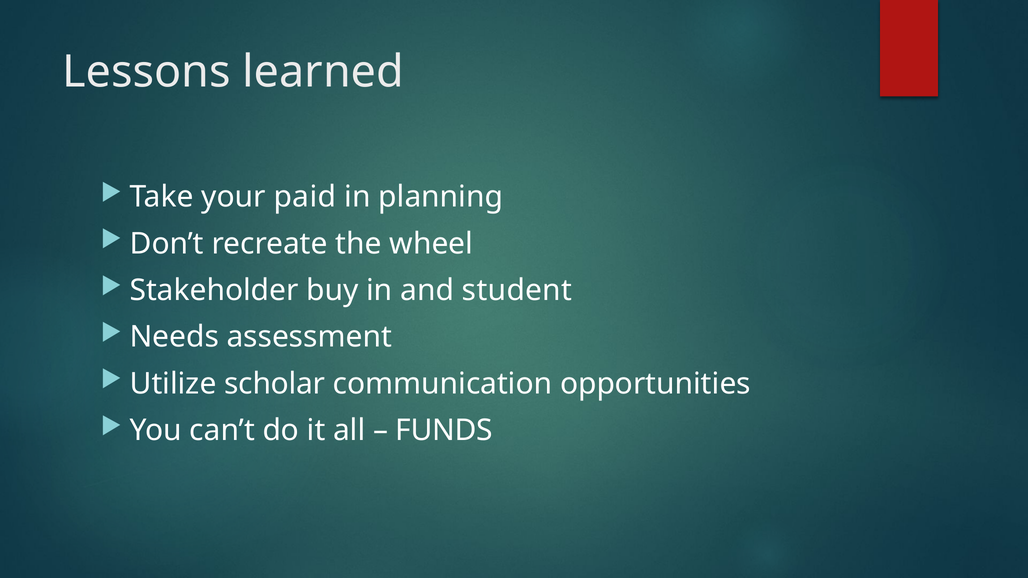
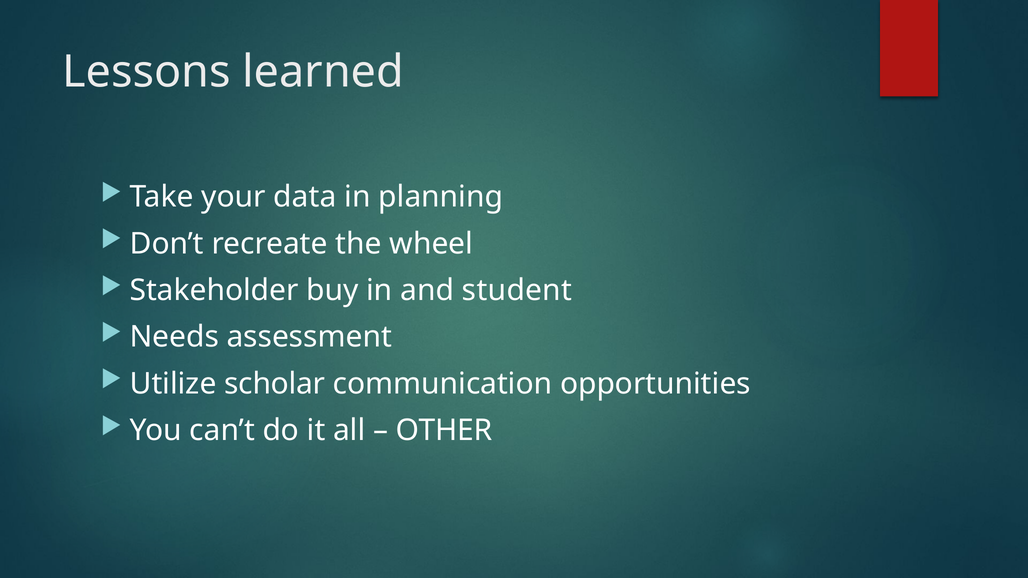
paid: paid -> data
FUNDS: FUNDS -> OTHER
